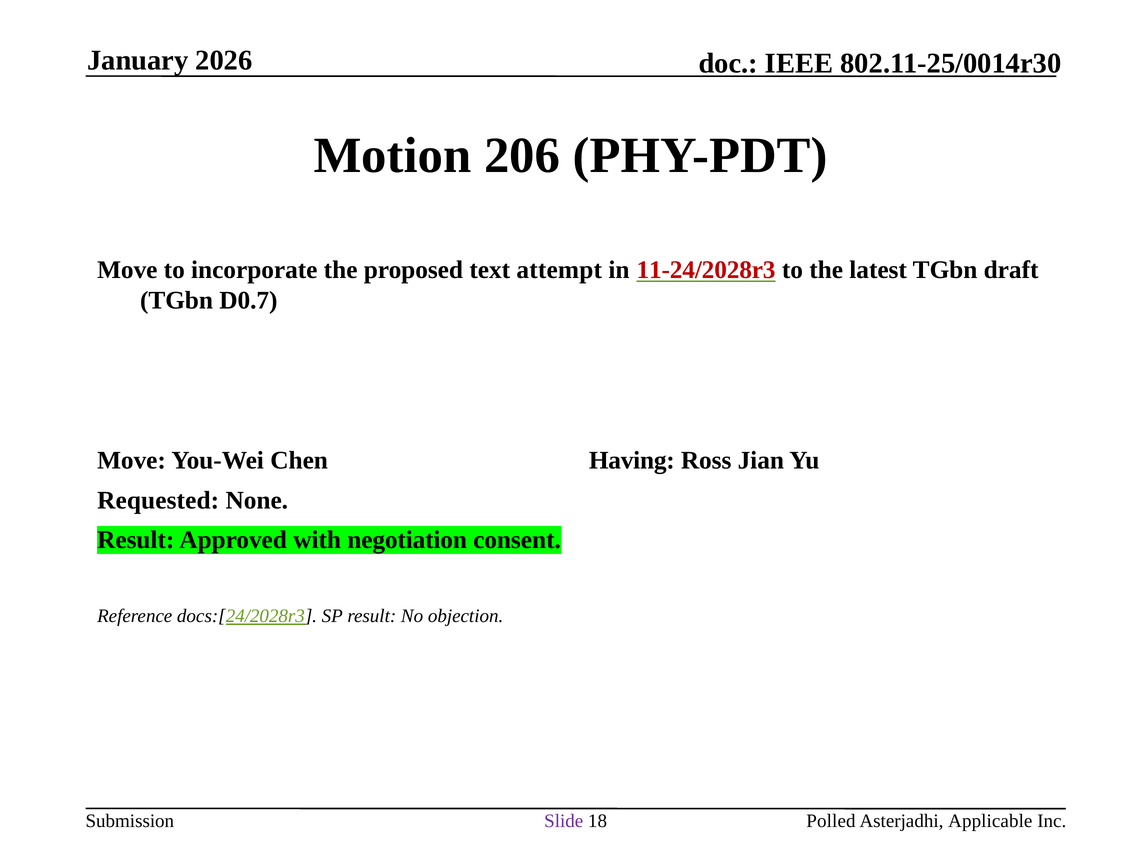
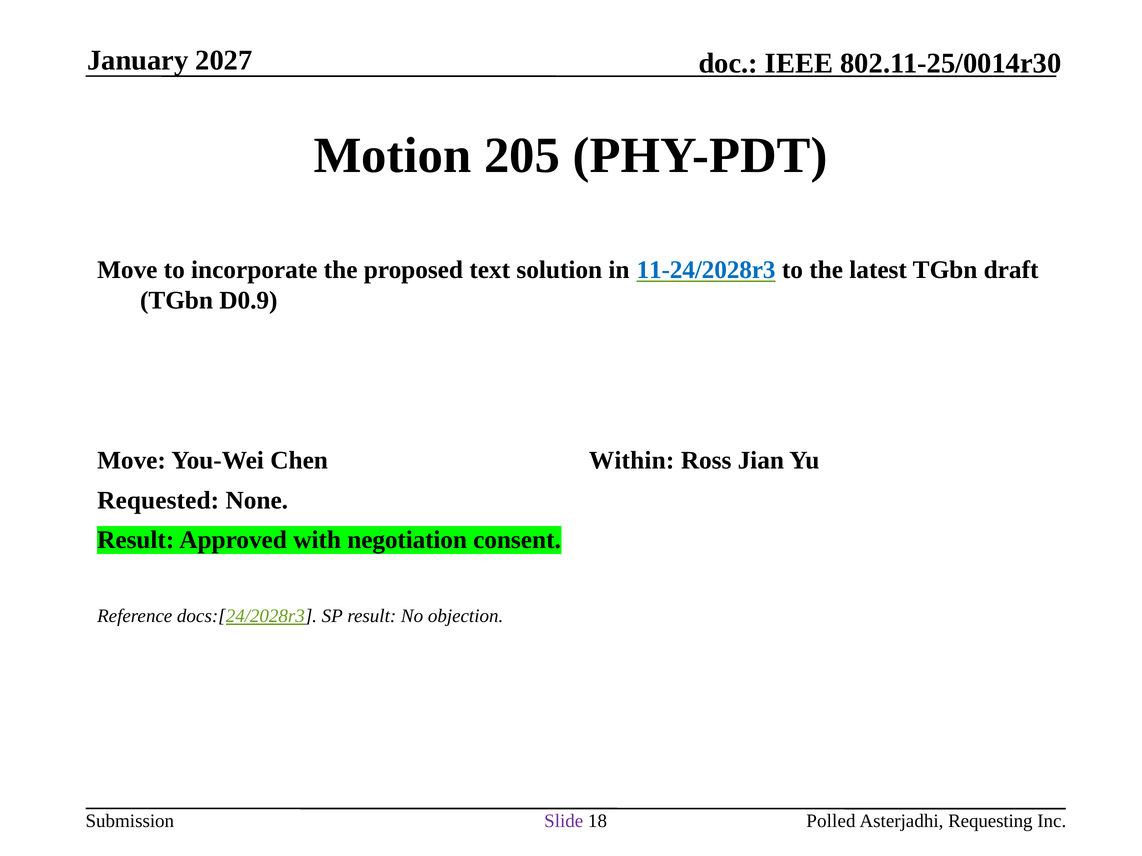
2026: 2026 -> 2027
206: 206 -> 205
attempt: attempt -> solution
11-24/2028r3 colour: red -> blue
D0.7: D0.7 -> D0.9
Having: Having -> Within
Applicable: Applicable -> Requesting
